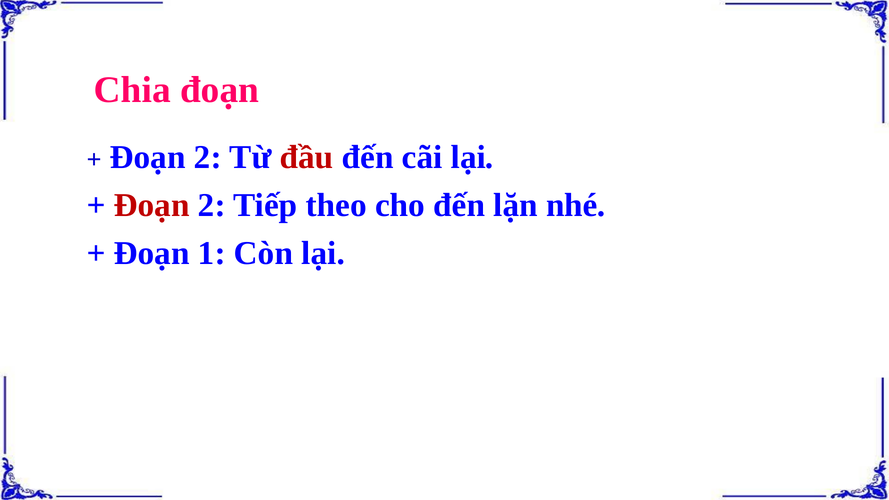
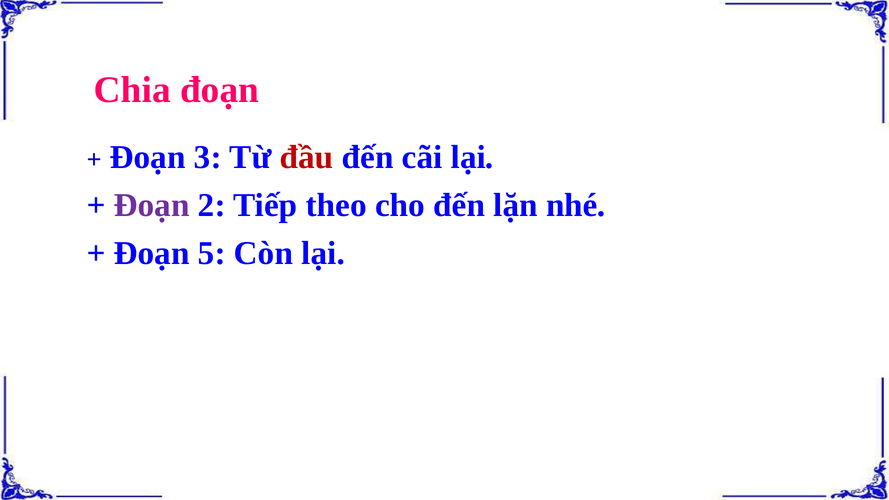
2 at (208, 157): 2 -> 3
Đoạn at (152, 205) colour: red -> purple
1: 1 -> 5
